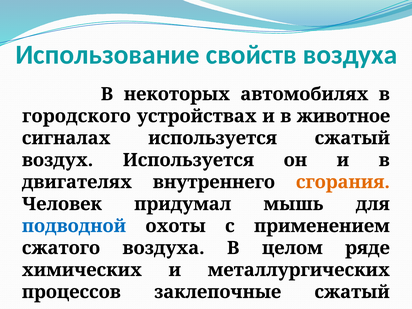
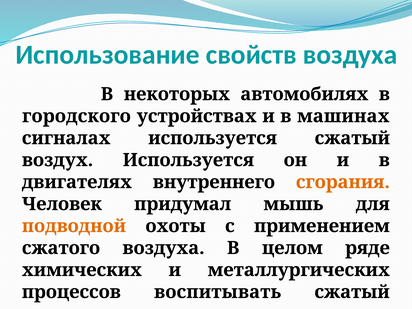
животное: животное -> машинах
подводной colour: blue -> orange
заклепочные: заклепочные -> воспитывать
